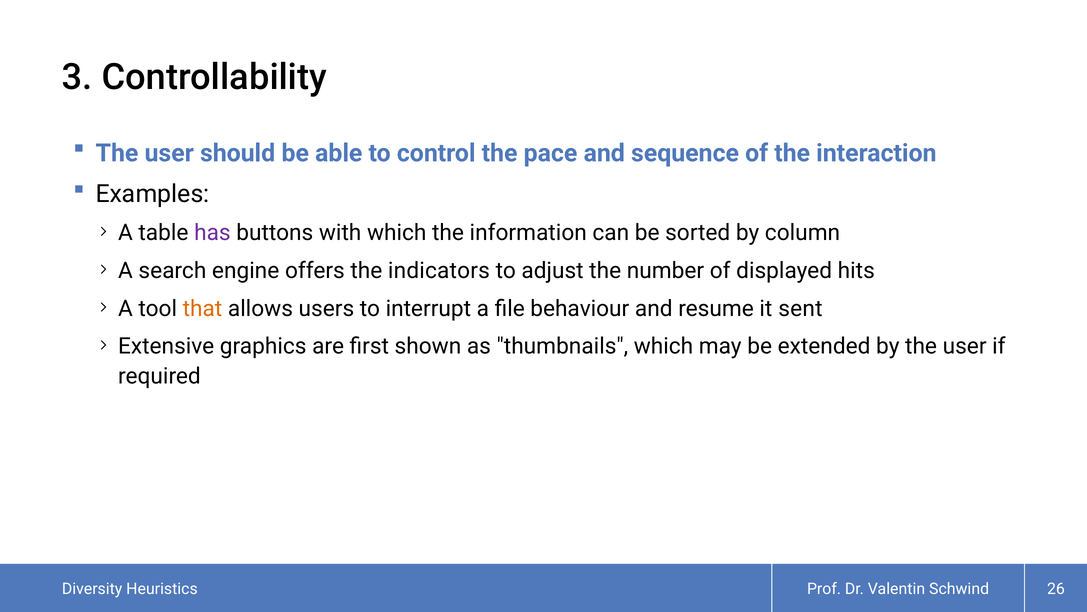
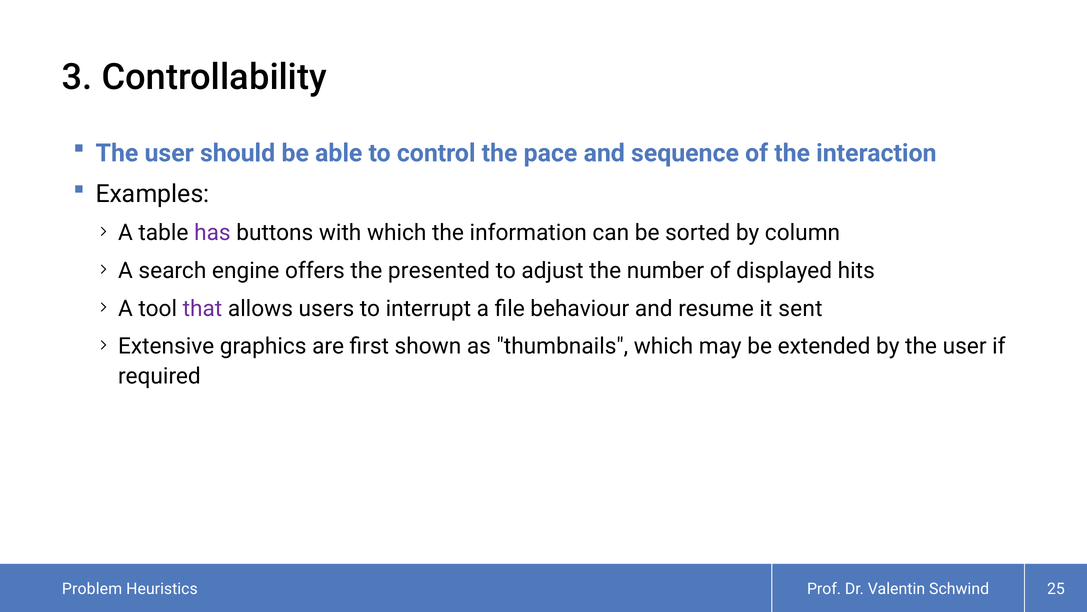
indicators: indicators -> presented
that colour: orange -> purple
Diversity: Diversity -> Problem
26: 26 -> 25
